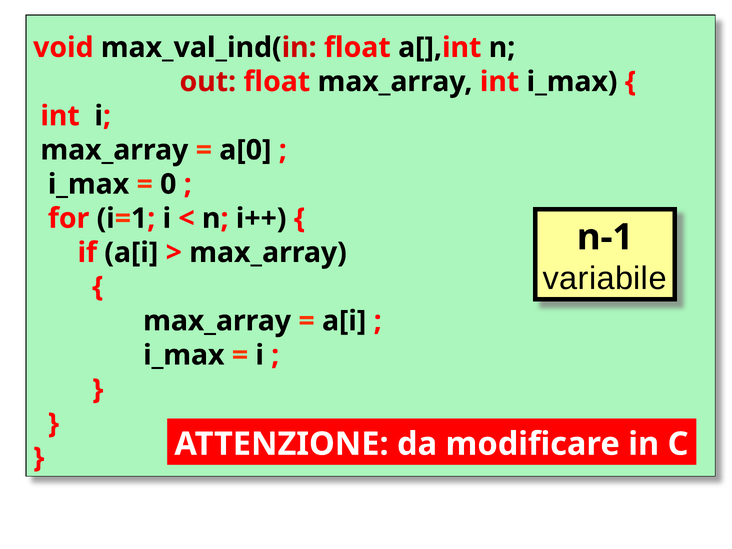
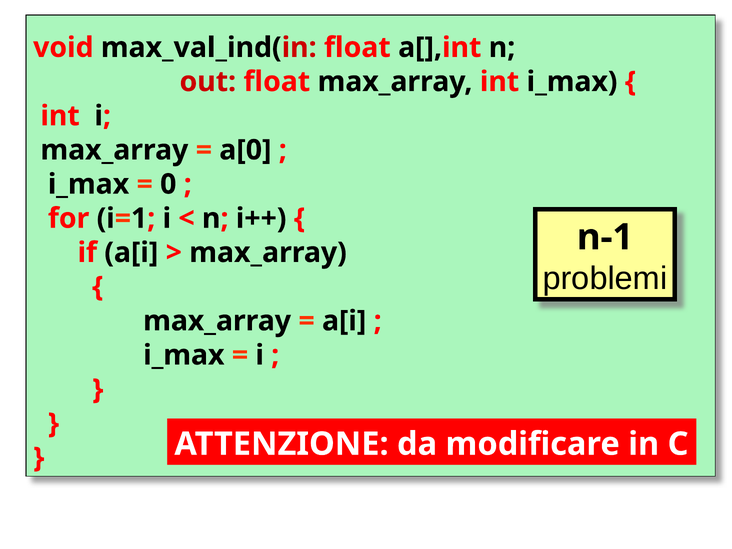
variabile: variabile -> problemi
